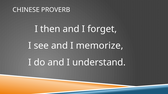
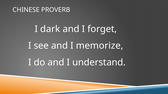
then: then -> dark
